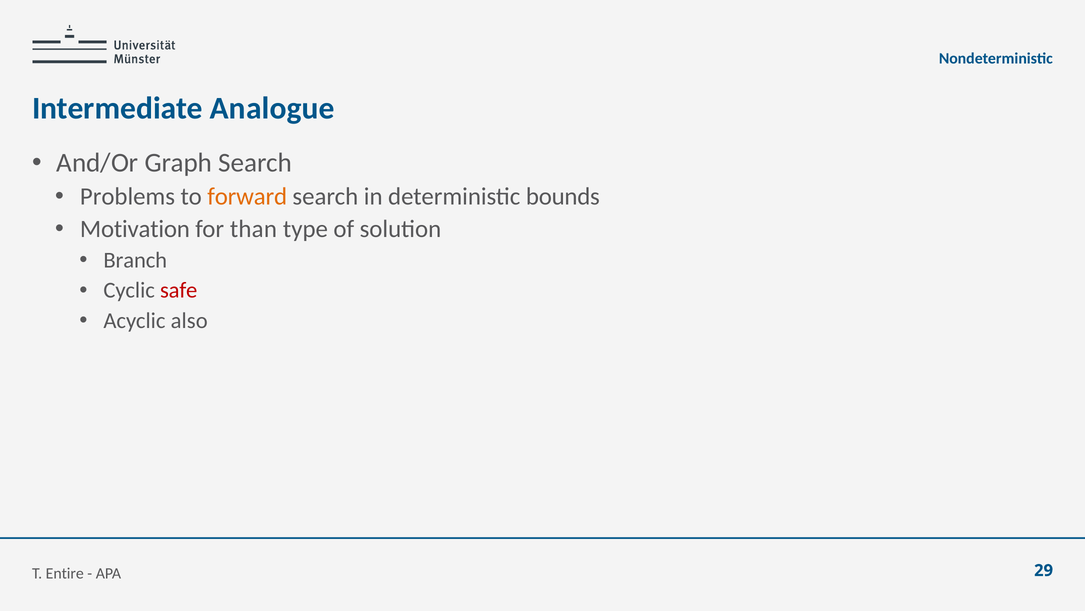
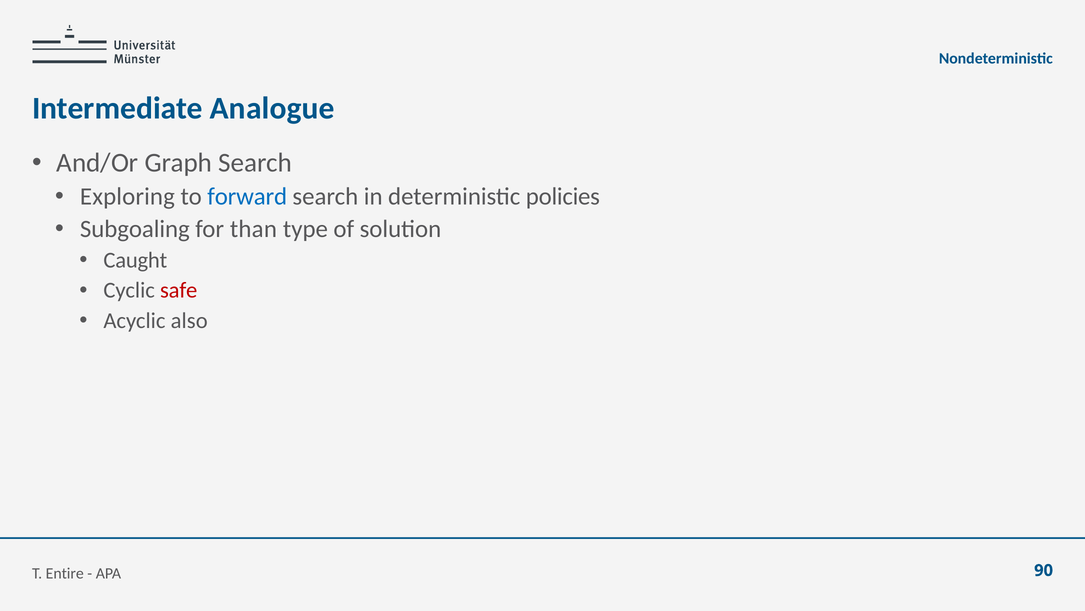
Problems: Problems -> Exploring
forward colour: orange -> blue
bounds: bounds -> policies
Motivation: Motivation -> Subgoaling
Branch: Branch -> Caught
29: 29 -> 90
